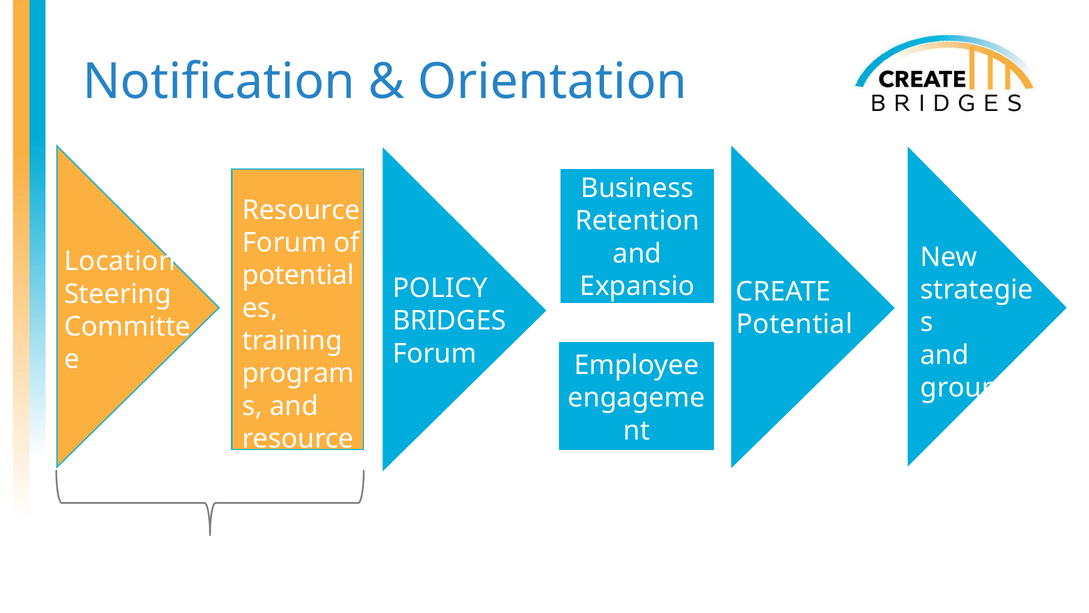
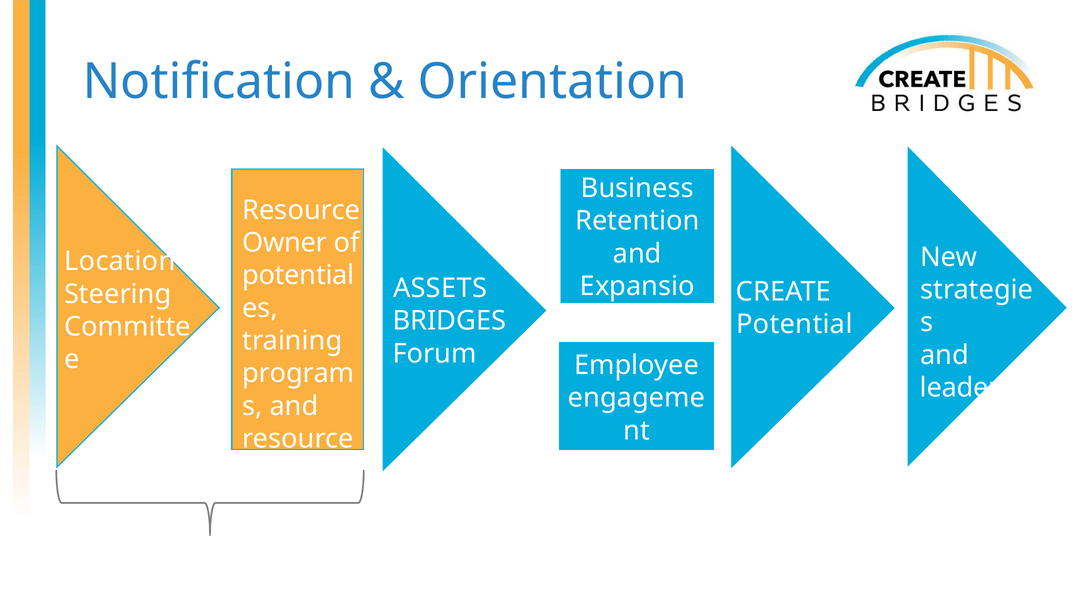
Forum at (284, 243): Forum -> Owner
POLICY: POLICY -> ASSETS
groups: groups -> leaders
